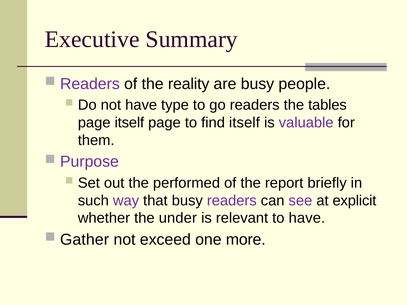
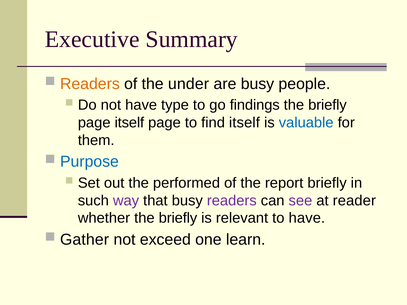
Readers at (90, 84) colour: purple -> orange
reality: reality -> under
go readers: readers -> findings
tables at (327, 105): tables -> briefly
valuable colour: purple -> blue
Purpose colour: purple -> blue
explicit: explicit -> reader
whether the under: under -> briefly
more: more -> learn
